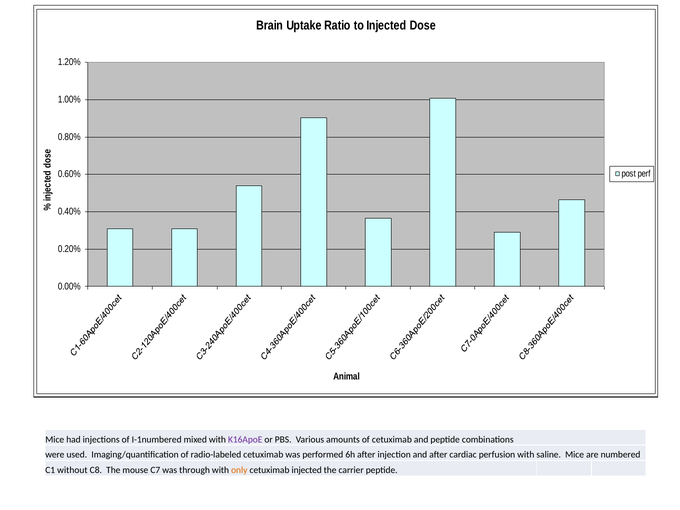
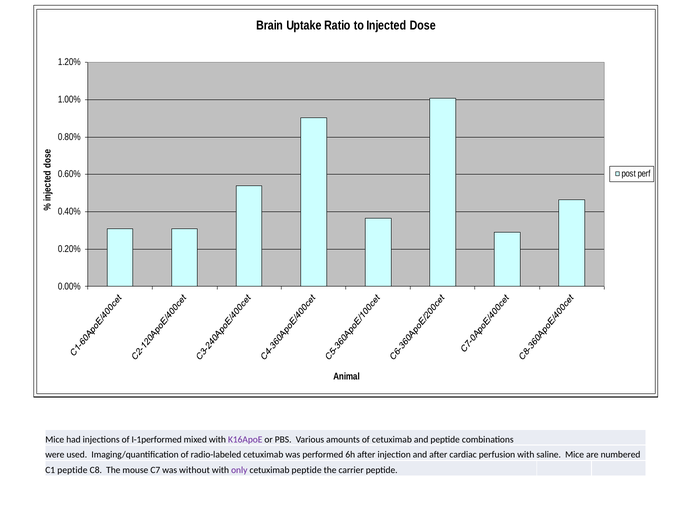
I-1numbered: I-1numbered -> I-1performed
C1 without: without -> peptide
through: through -> without
only colour: orange -> purple
cetuximab injected: injected -> peptide
